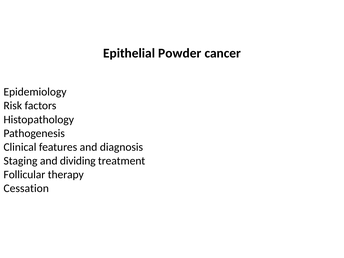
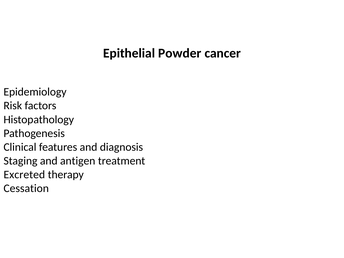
dividing: dividing -> antigen
Follicular: Follicular -> Excreted
